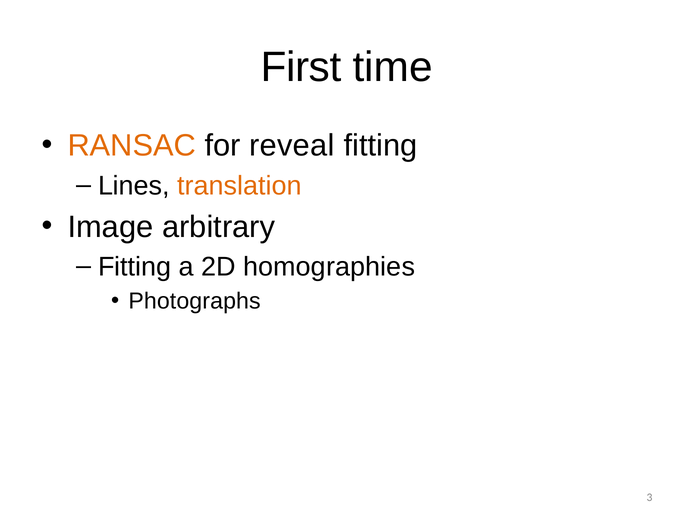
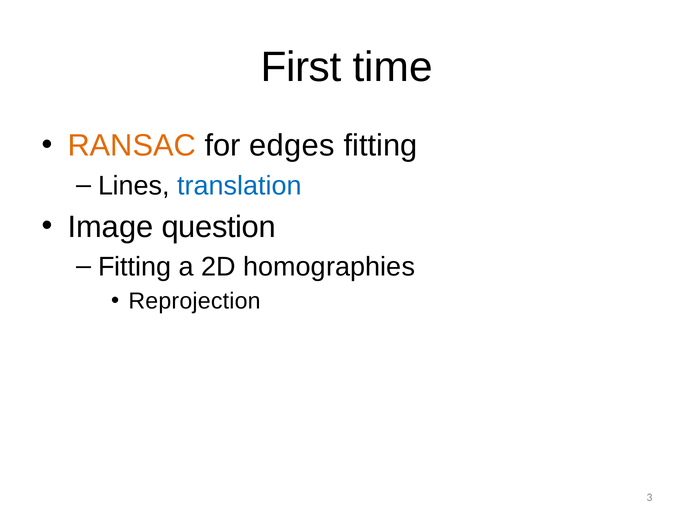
reveal: reveal -> edges
translation colour: orange -> blue
arbitrary: arbitrary -> question
Photographs: Photographs -> Reprojection
